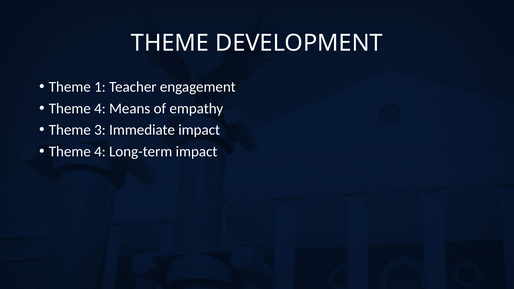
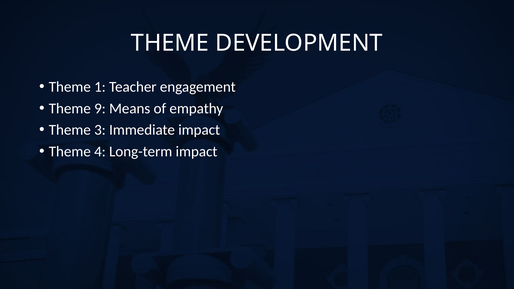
4 at (100, 108): 4 -> 9
